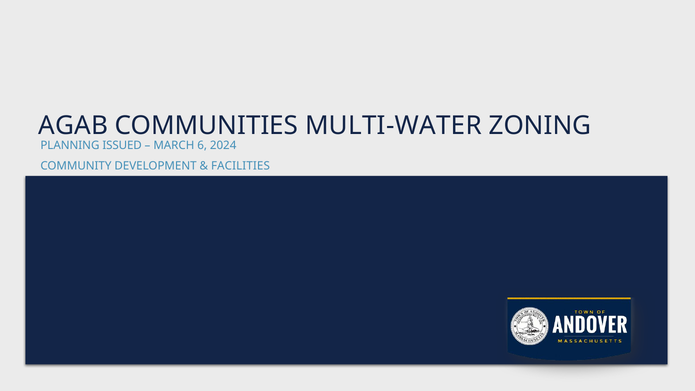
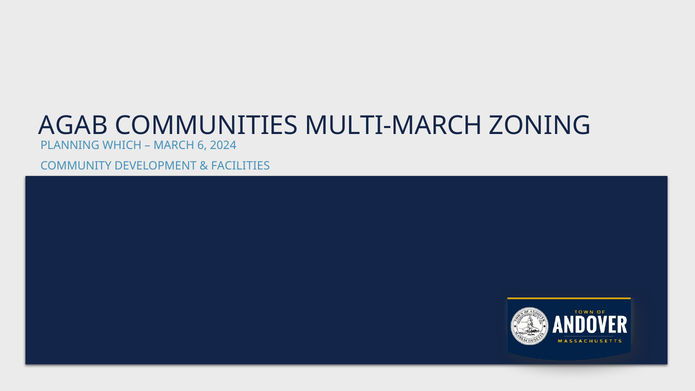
MULTI-WATER: MULTI-WATER -> MULTI-MARCH
ISSUED: ISSUED -> WHICH
